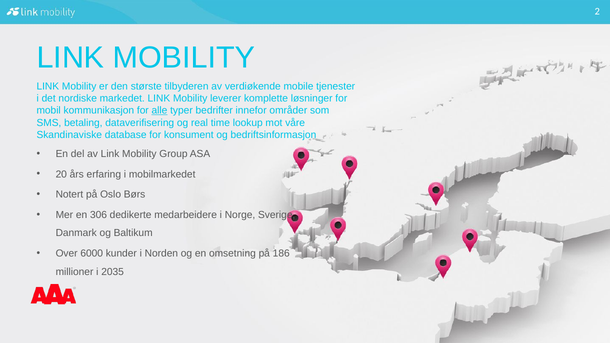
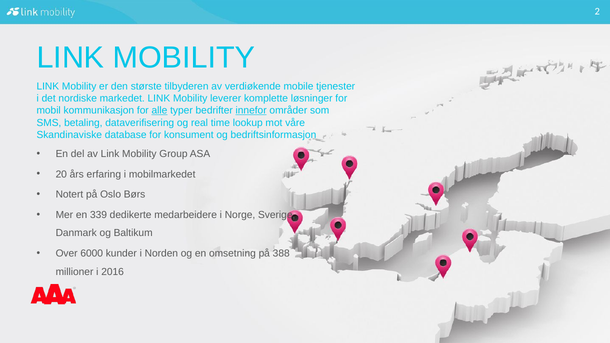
innefor underline: none -> present
306: 306 -> 339
186: 186 -> 388
2035: 2035 -> 2016
